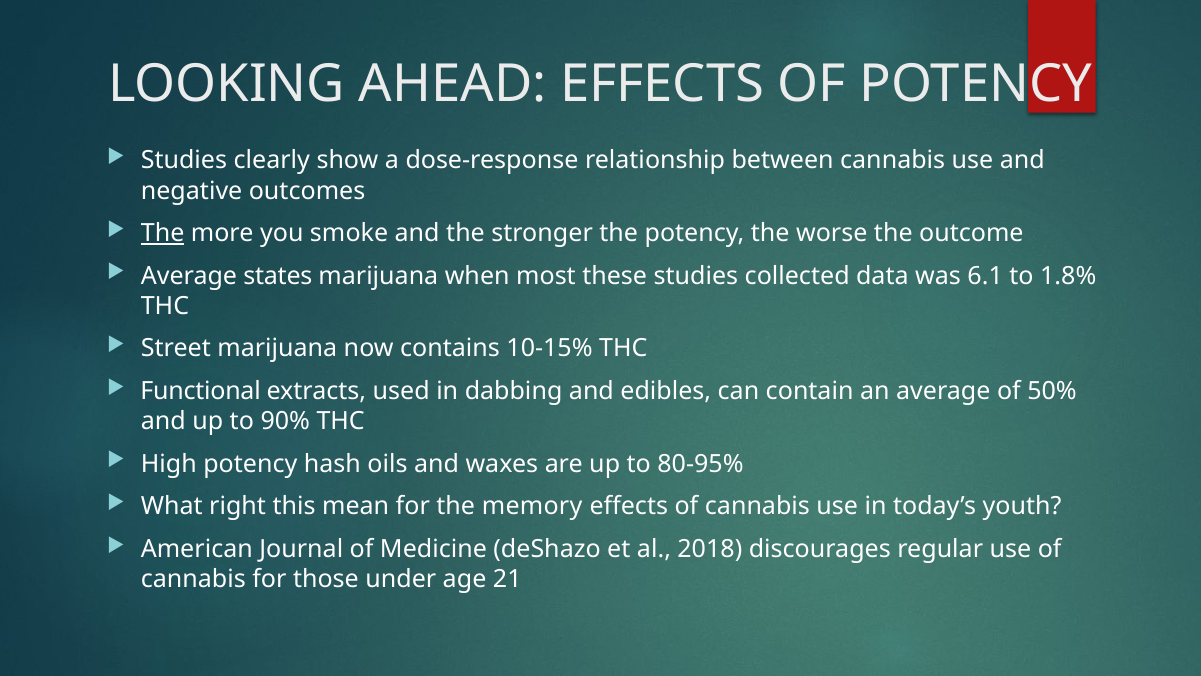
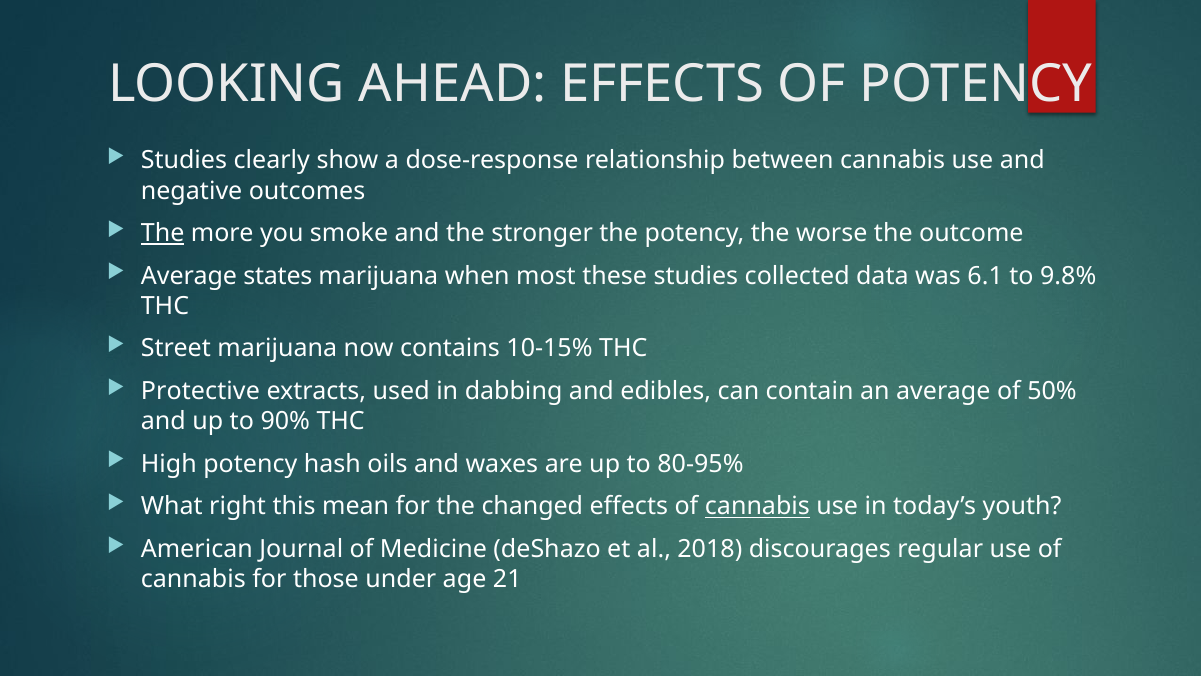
1.8%: 1.8% -> 9.8%
Functional: Functional -> Protective
memory: memory -> changed
cannabis at (757, 506) underline: none -> present
